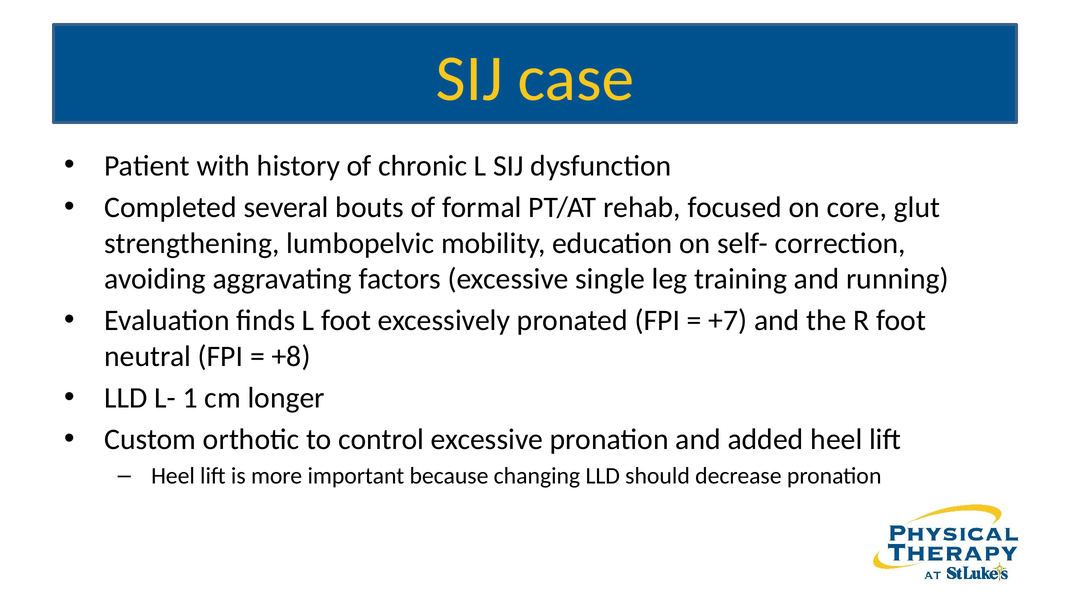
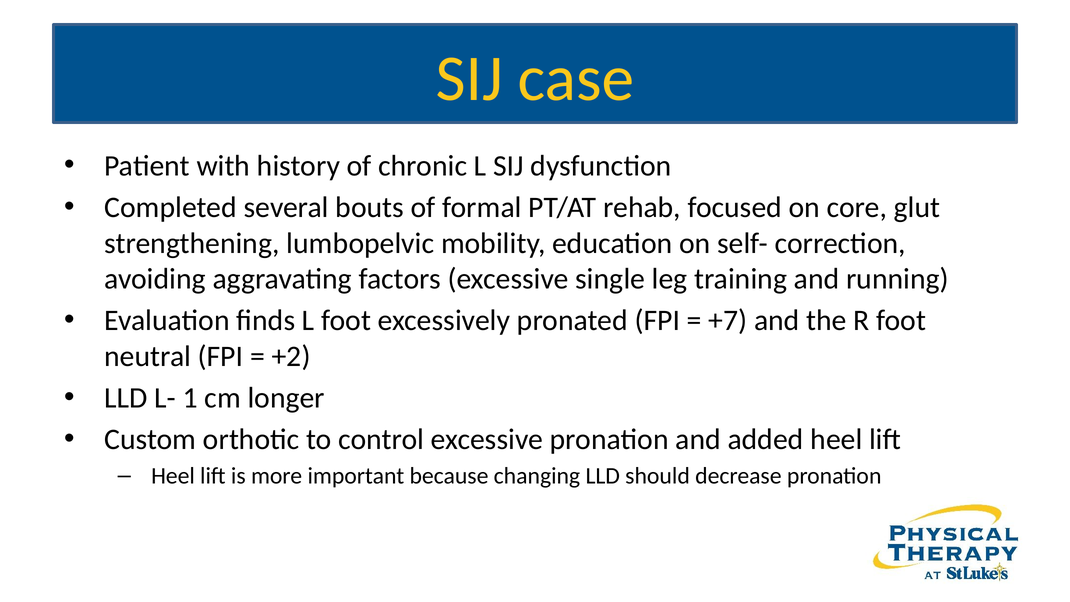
+8: +8 -> +2
